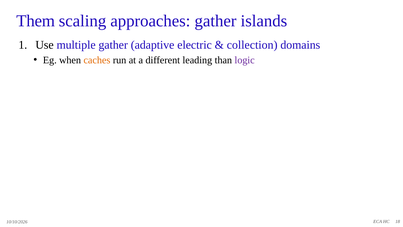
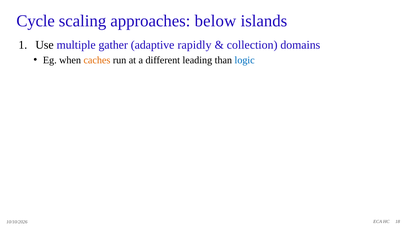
Them: Them -> Cycle
approaches gather: gather -> below
electric: electric -> rapidly
logic colour: purple -> blue
